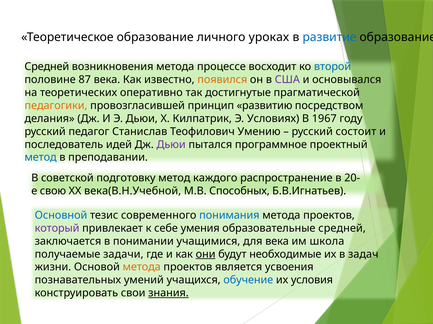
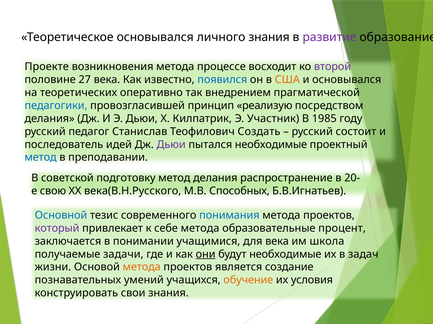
Теоретическое образование: образование -> основывался
личного уроках: уроках -> знания
развитие colour: blue -> purple
Средней at (47, 67): Средней -> Проекте
второй colour: blue -> purple
87: 87 -> 27
появился colour: orange -> blue
США colour: purple -> orange
достигнутые: достигнутые -> внедрением
педагогики colour: orange -> blue
развитию: развитию -> реализую
Условиях: Условиях -> Участник
1967: 1967 -> 1985
Умению: Умению -> Создать
пытался программное: программное -> необходимые
метод каждого: каждого -> делания
века(В.Н.Учебной: века(В.Н.Учебной -> века(В.Н.Русского
себе умения: умения -> метода
образовательные средней: средней -> процент
усвоения: усвоения -> создание
обучение colour: blue -> orange
знания at (168, 294) underline: present -> none
